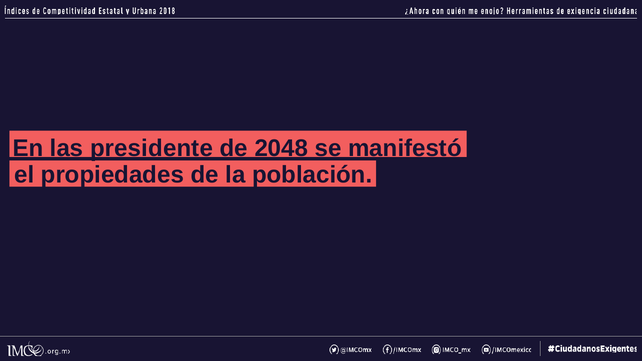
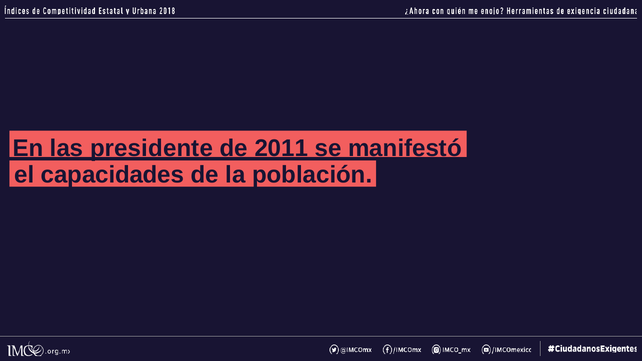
2048: 2048 -> 2011
propiedades: propiedades -> capacidades
